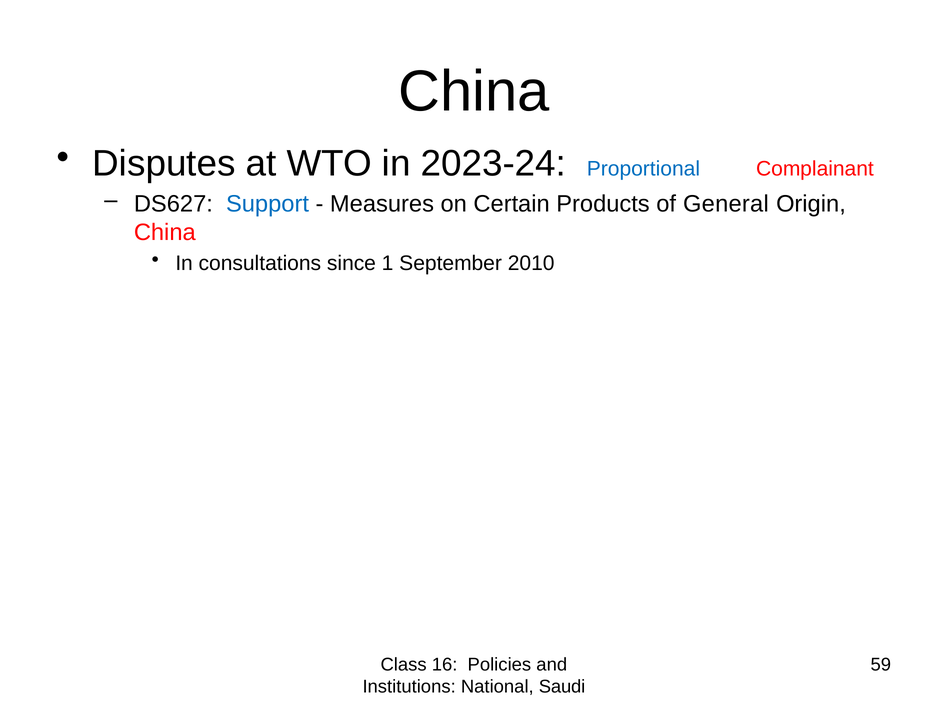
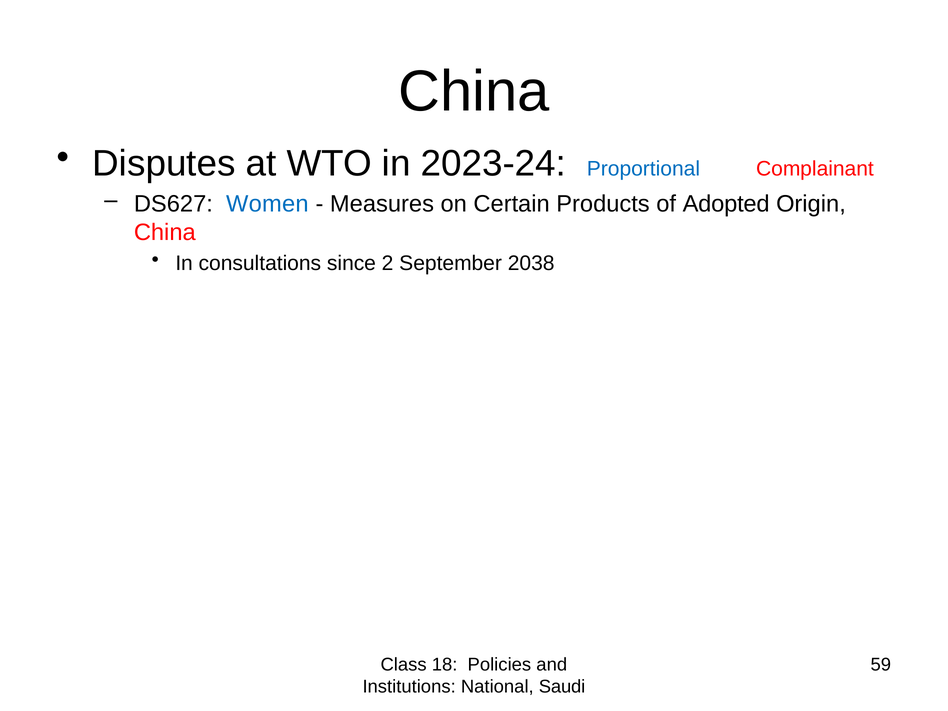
Support: Support -> Women
General: General -> Adopted
1: 1 -> 2
2010: 2010 -> 2038
16: 16 -> 18
